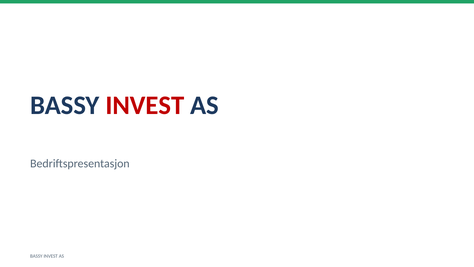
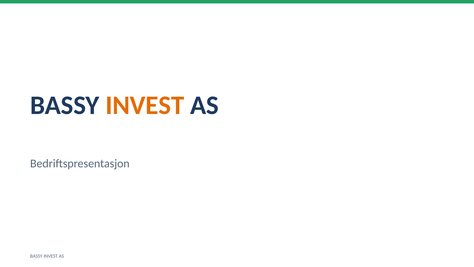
INVEST at (145, 105) colour: red -> orange
